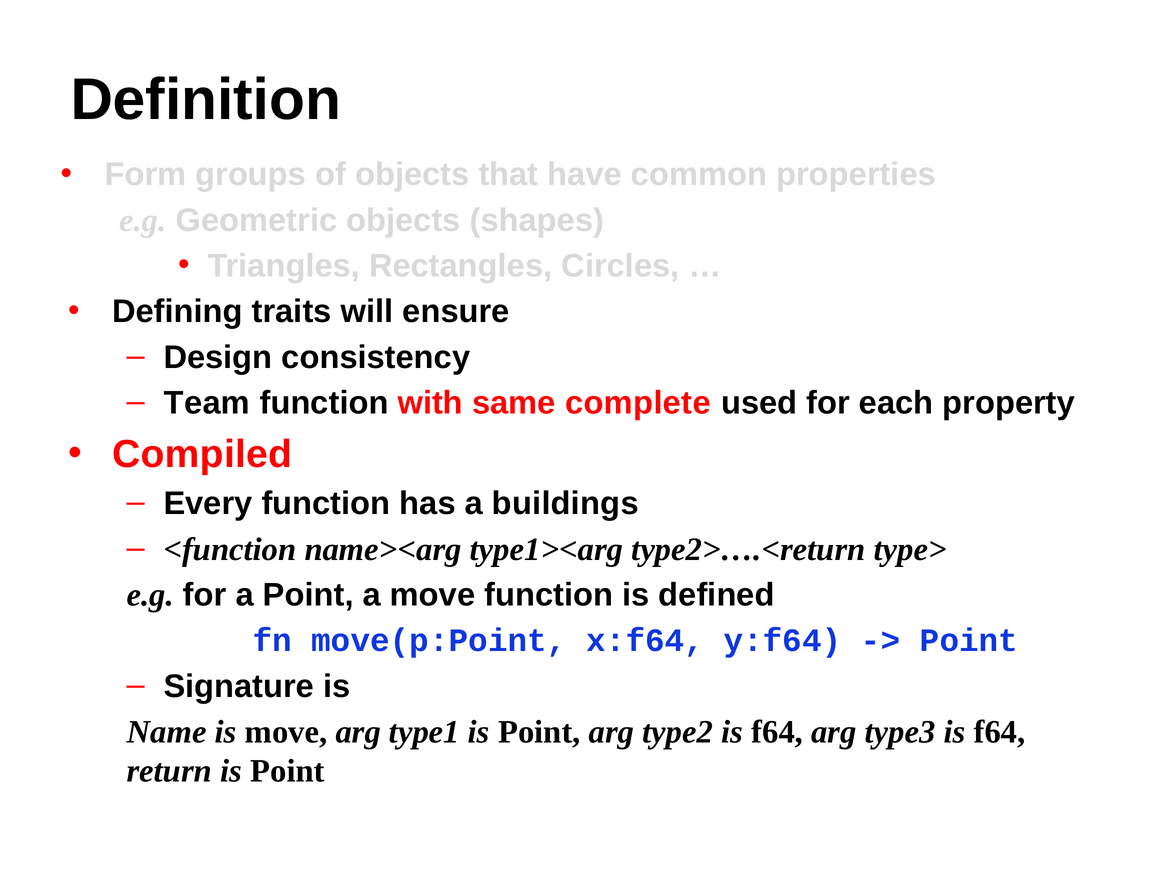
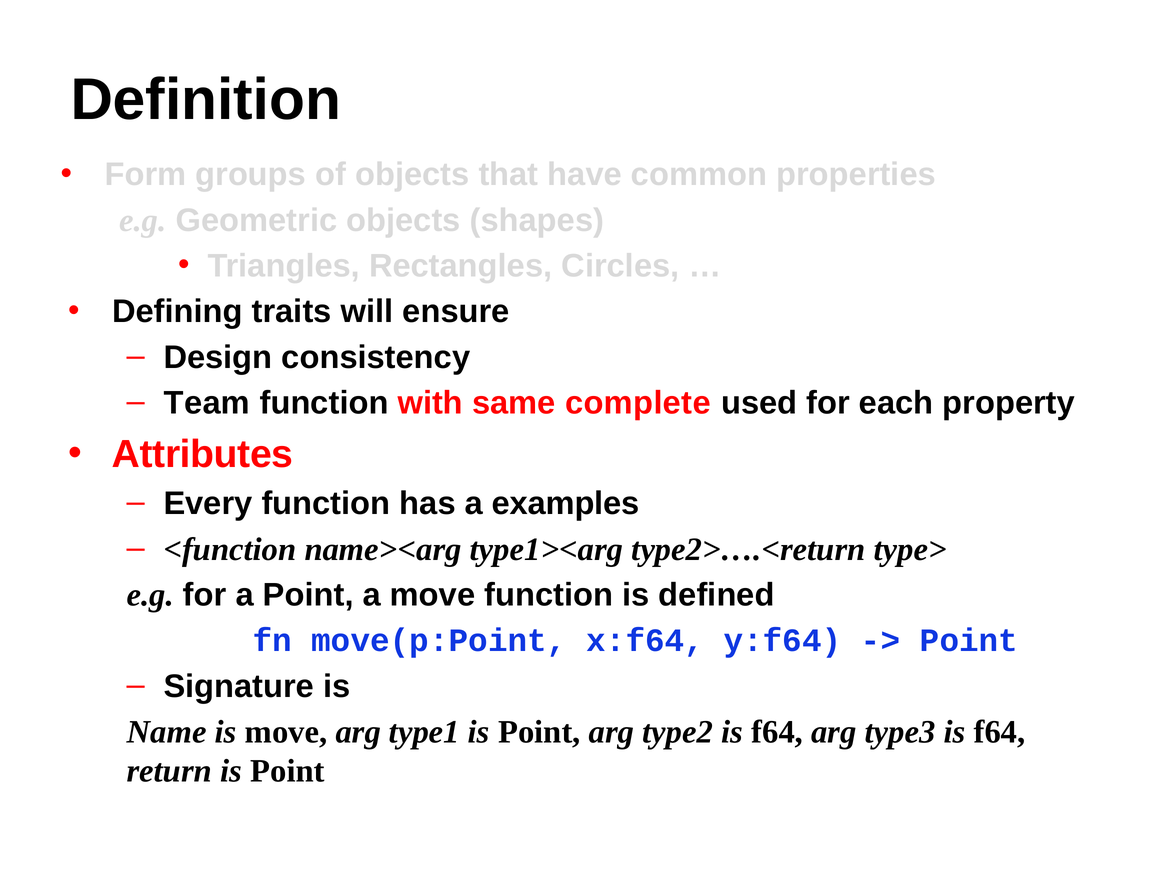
Compiled: Compiled -> Attributes
buildings: buildings -> examples
